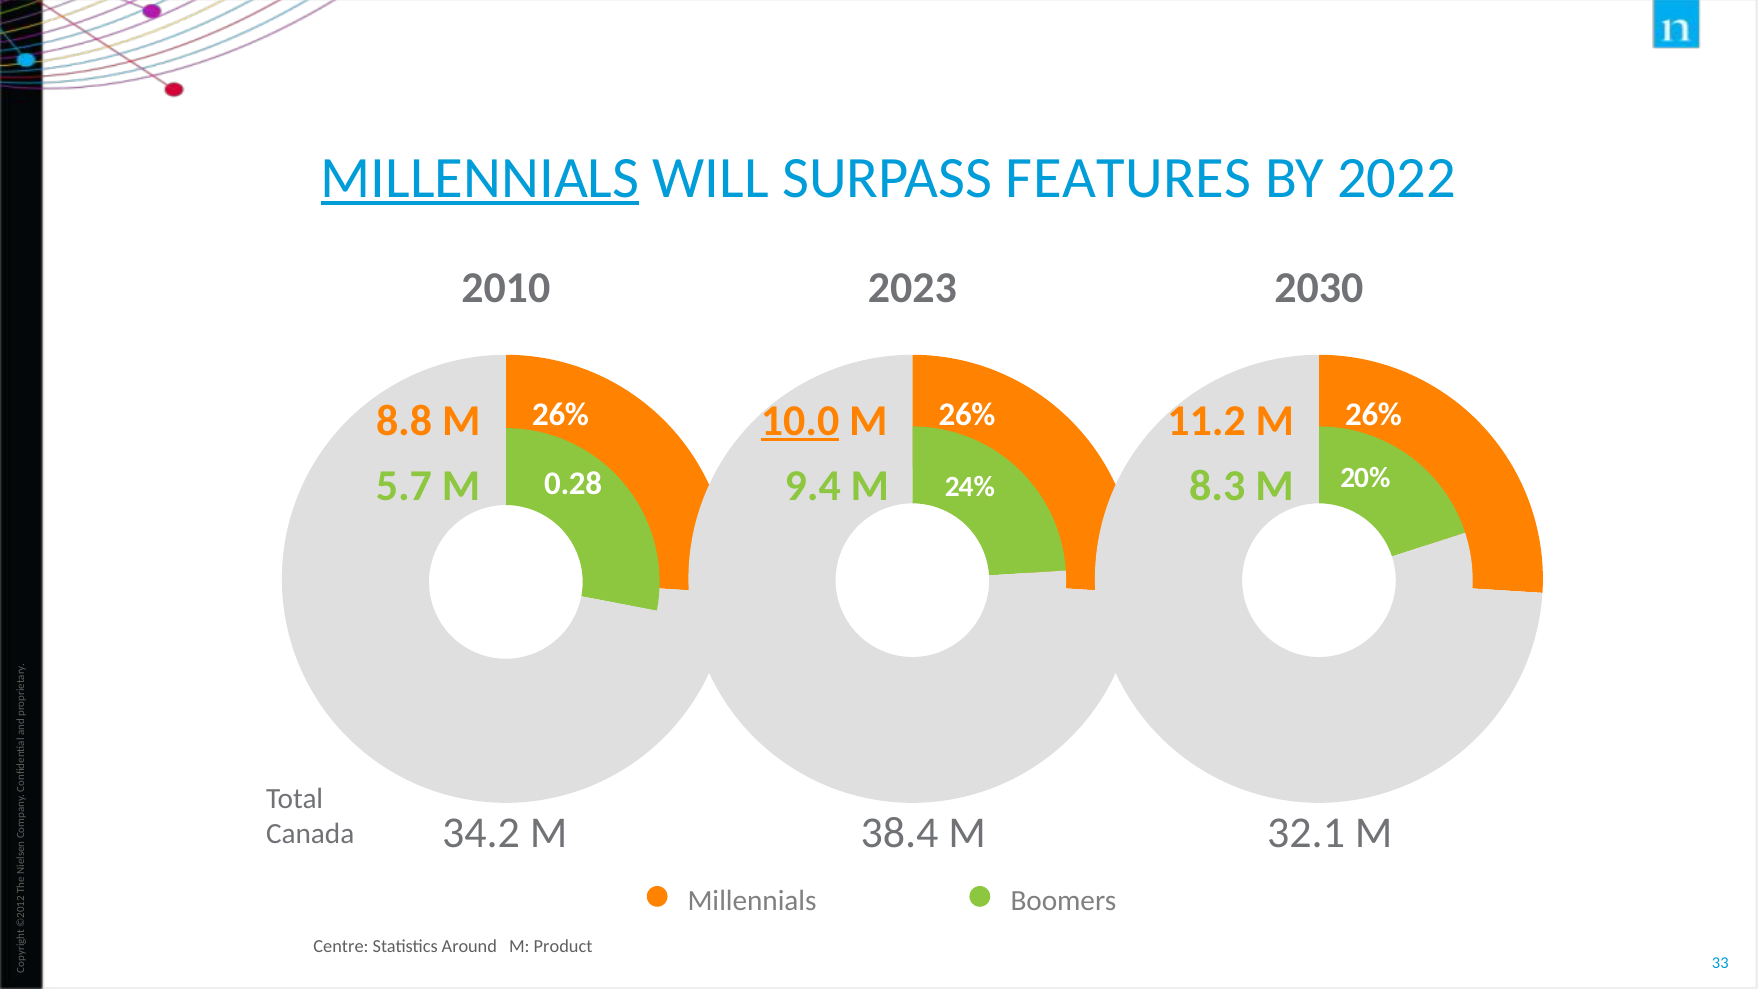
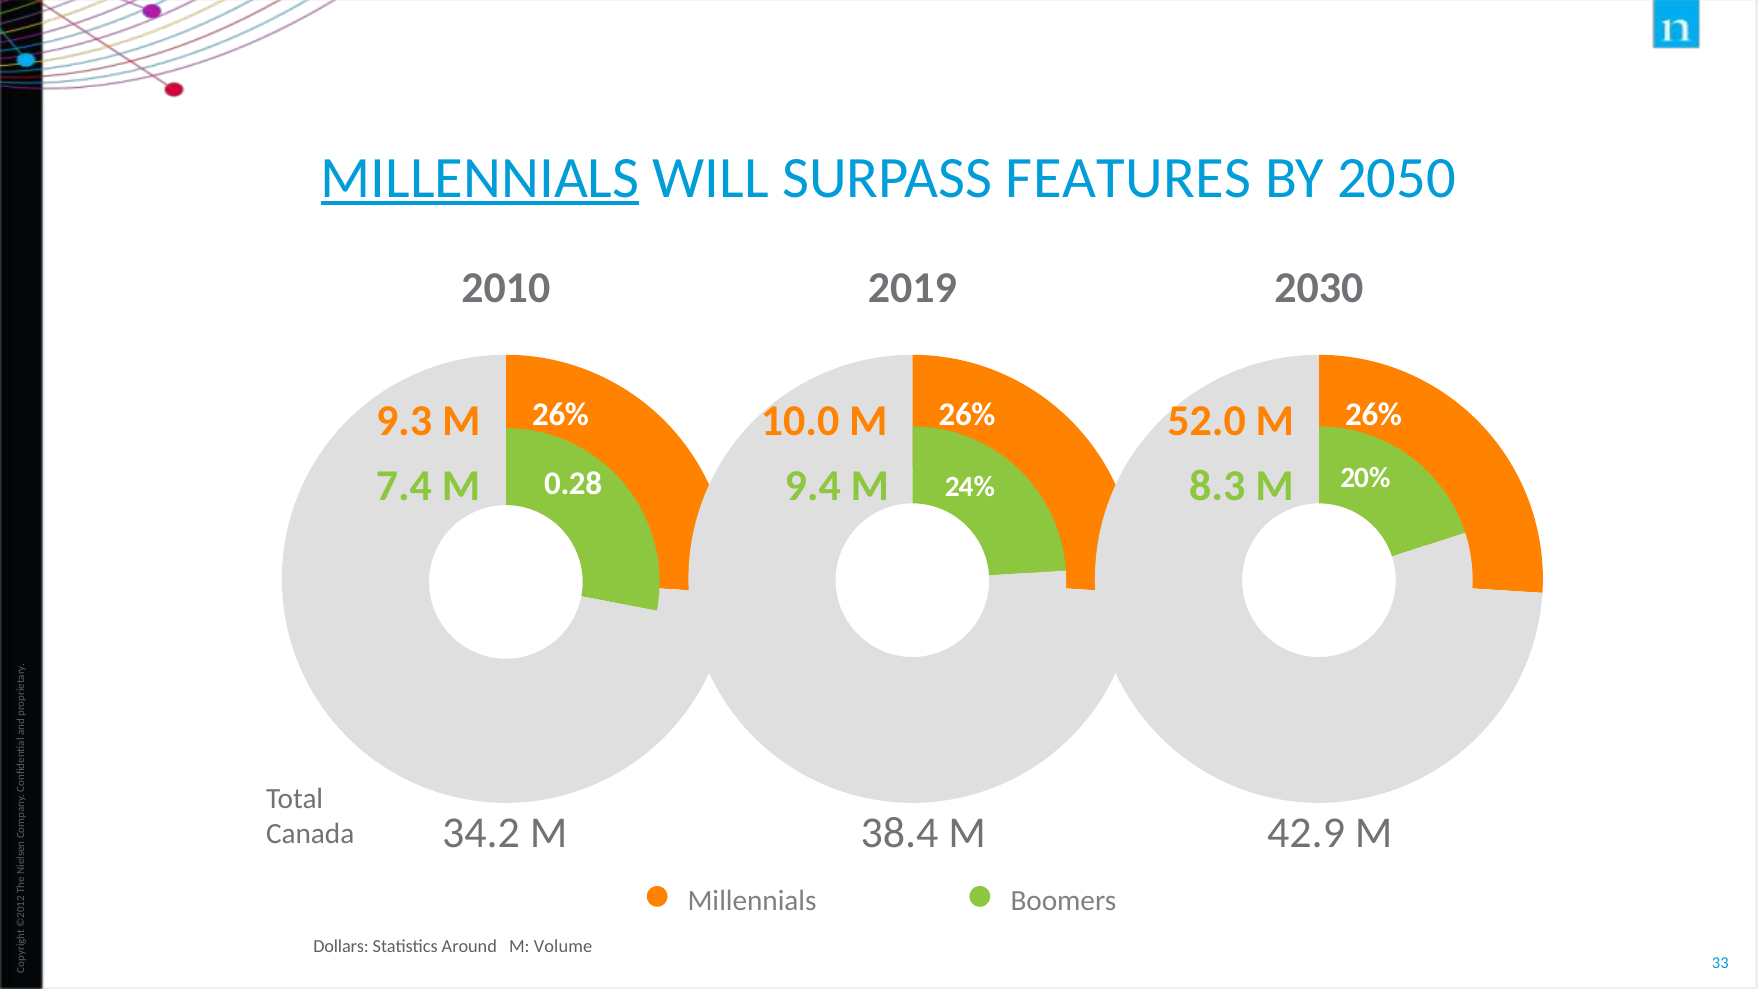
2022: 2022 -> 2050
2023: 2023 -> 2019
8.8: 8.8 -> 9.3
10.0 underline: present -> none
11.2: 11.2 -> 52.0
5.7: 5.7 -> 7.4
32.1: 32.1 -> 42.9
Centre: Centre -> Dollars
Product: Product -> Volume
